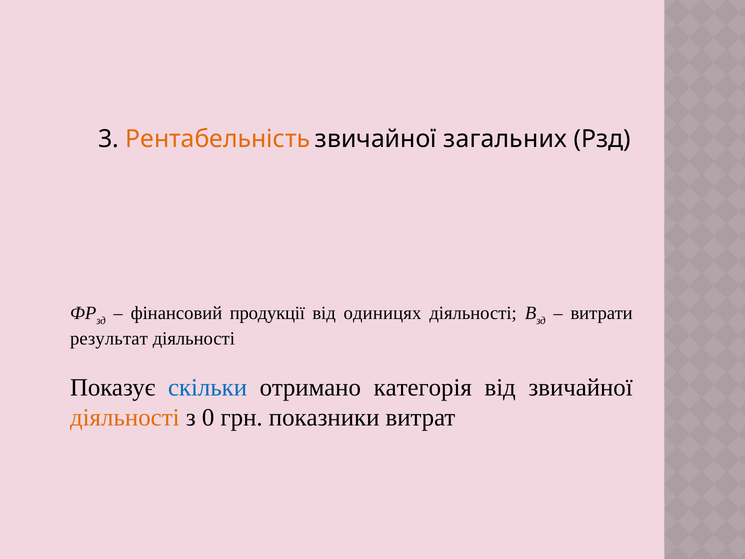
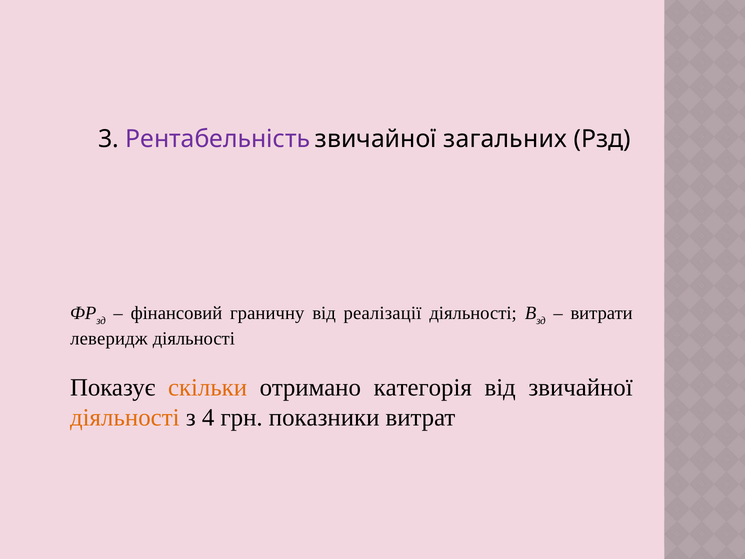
Рентабельність colour: orange -> purple
продукції: продукції -> граничну
одиницях: одиницях -> реалізації
результат: результат -> леверидж
скільки colour: blue -> orange
0: 0 -> 4
